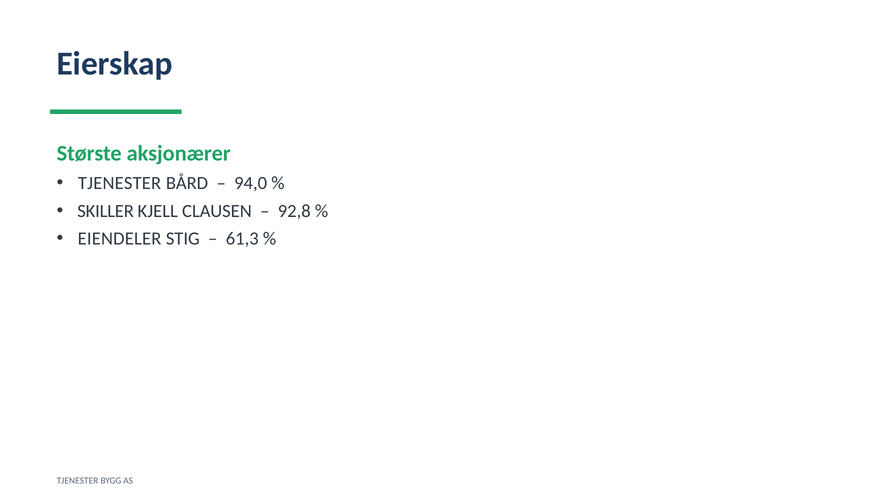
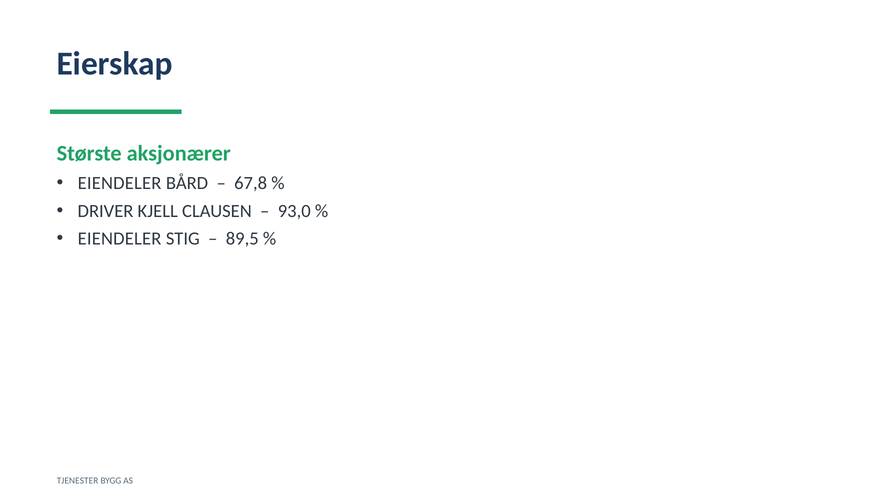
TJENESTER at (120, 183): TJENESTER -> EIENDELER
94,0: 94,0 -> 67,8
SKILLER: SKILLER -> DRIVER
92,8: 92,8 -> 93,0
61,3: 61,3 -> 89,5
